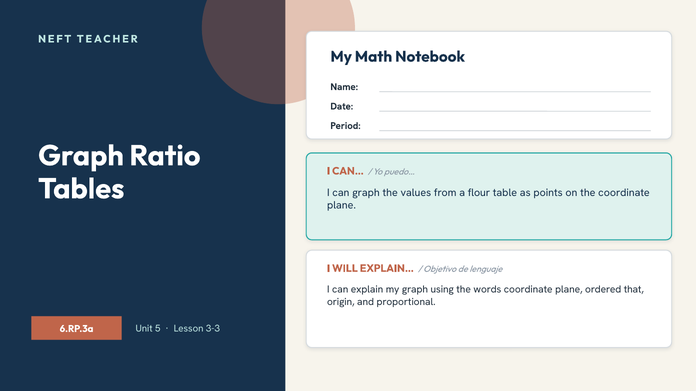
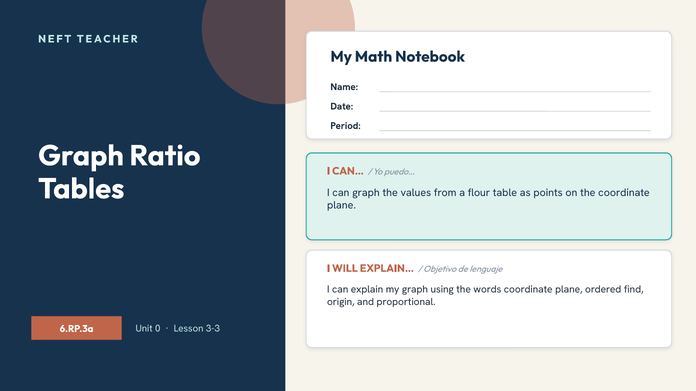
that: that -> find
5: 5 -> 0
